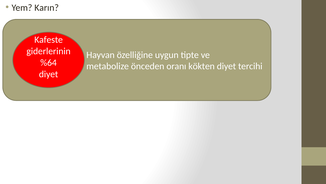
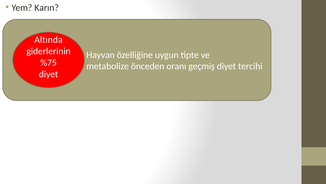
Kafeste: Kafeste -> Altında
%64: %64 -> %75
kökten: kökten -> geçmiş
